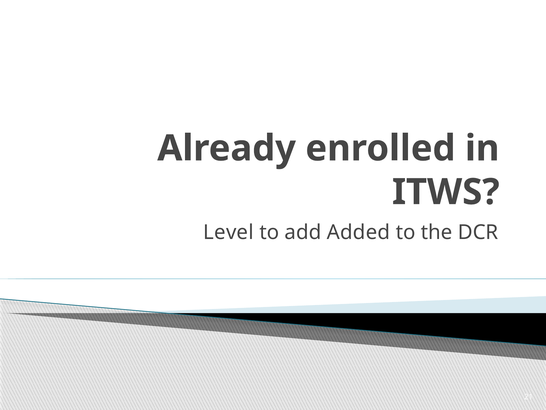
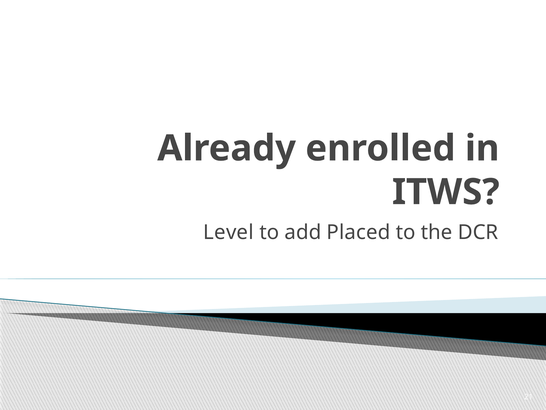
Added: Added -> Placed
